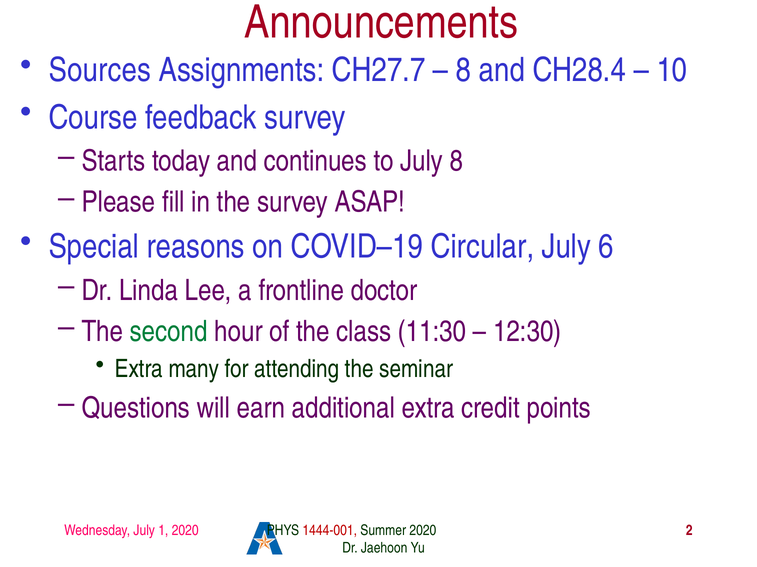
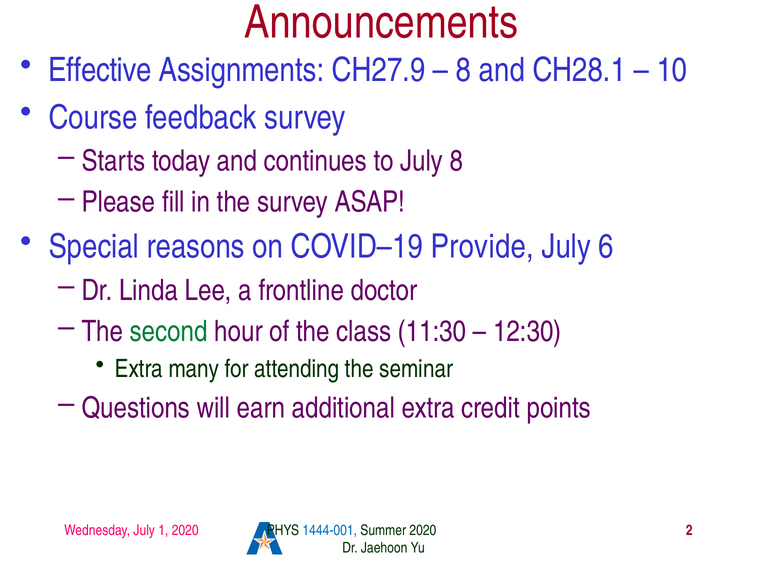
Sources: Sources -> Effective
CH27.7: CH27.7 -> CH27.9
CH28.4: CH28.4 -> CH28.1
Circular: Circular -> Provide
1444-001 colour: red -> blue
